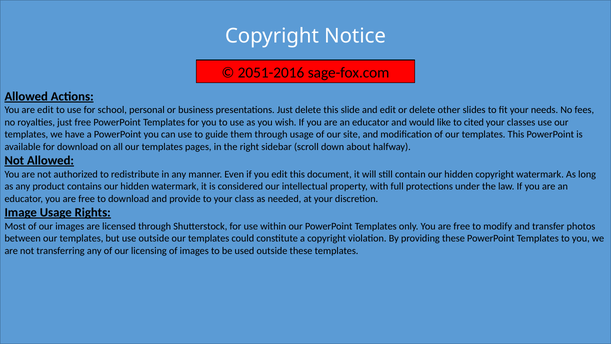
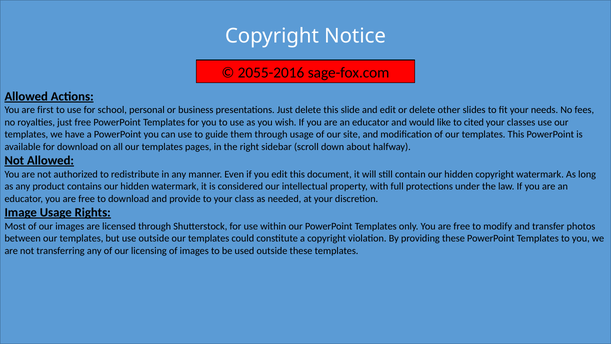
2051-2016: 2051-2016 -> 2055-2016
are edit: edit -> first
